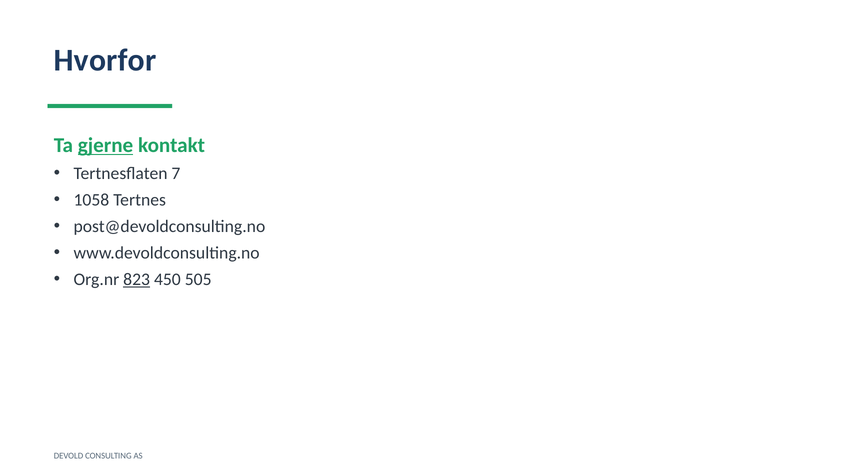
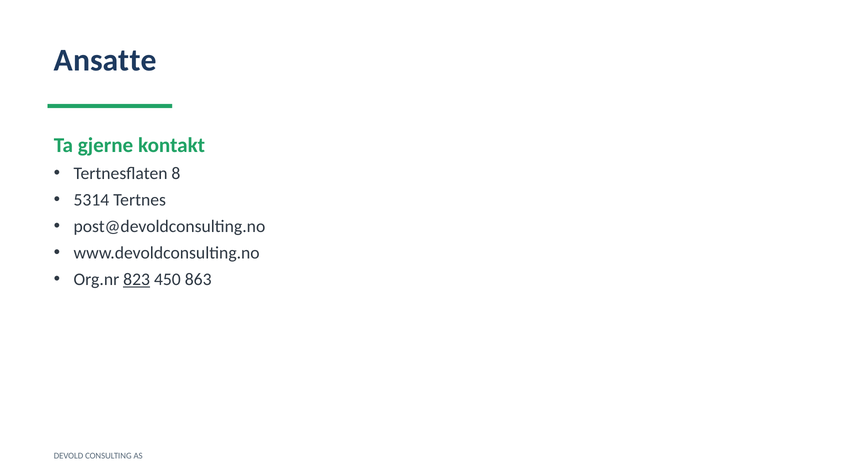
Hvorfor: Hvorfor -> Ansatte
gjerne underline: present -> none
7: 7 -> 8
1058: 1058 -> 5314
505: 505 -> 863
